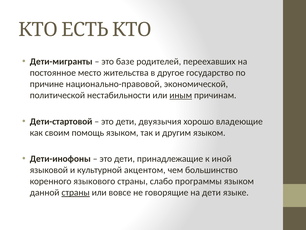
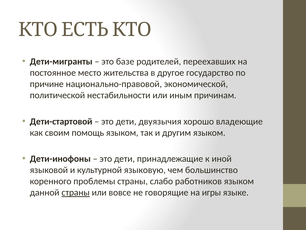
иным underline: present -> none
акцентом: акцентом -> языковую
языкового: языкового -> проблемы
программы: программы -> работников
на дети: дети -> игры
